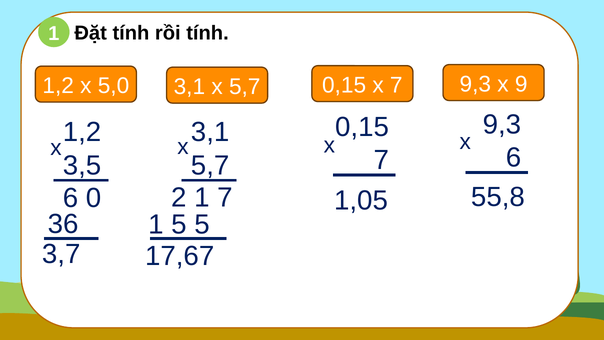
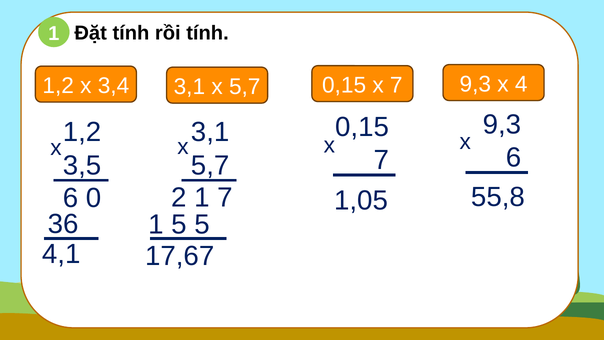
5,0: 5,0 -> 3,4
9: 9 -> 4
3,7: 3,7 -> 4,1
